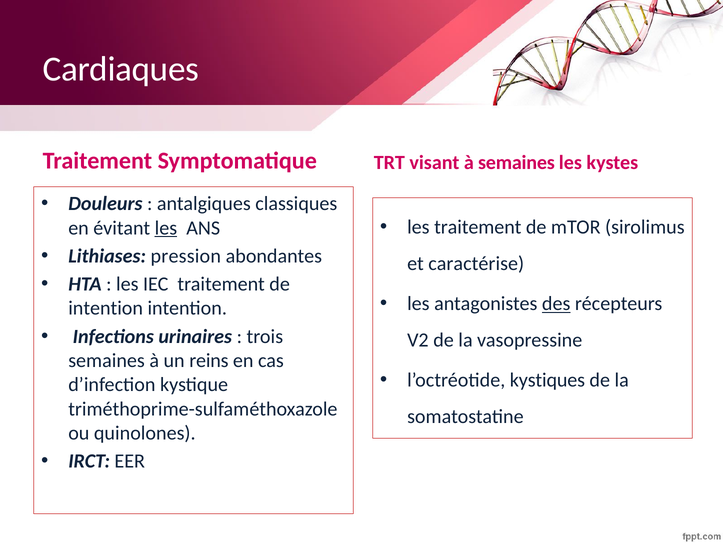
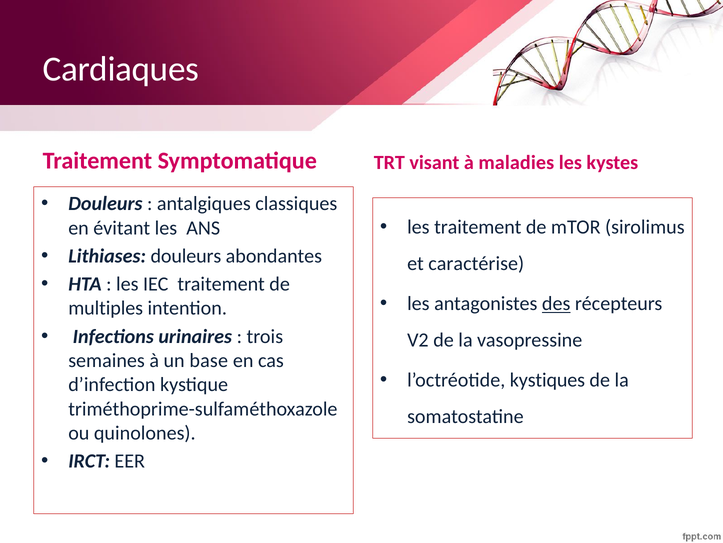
à semaines: semaines -> maladies
les at (166, 228) underline: present -> none
Lithiases pression: pression -> douleurs
intention at (106, 308): intention -> multiples
reins: reins -> base
